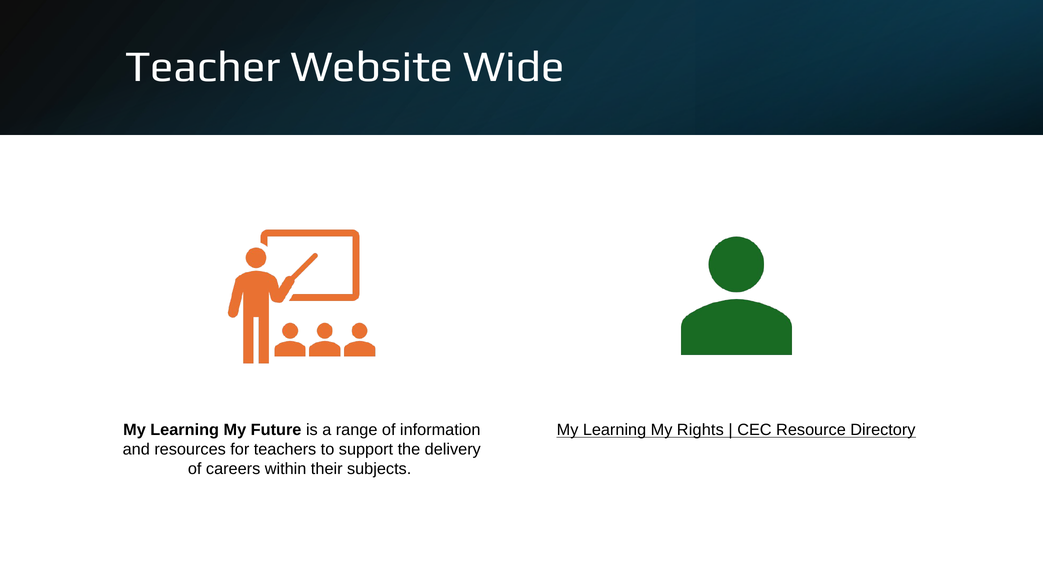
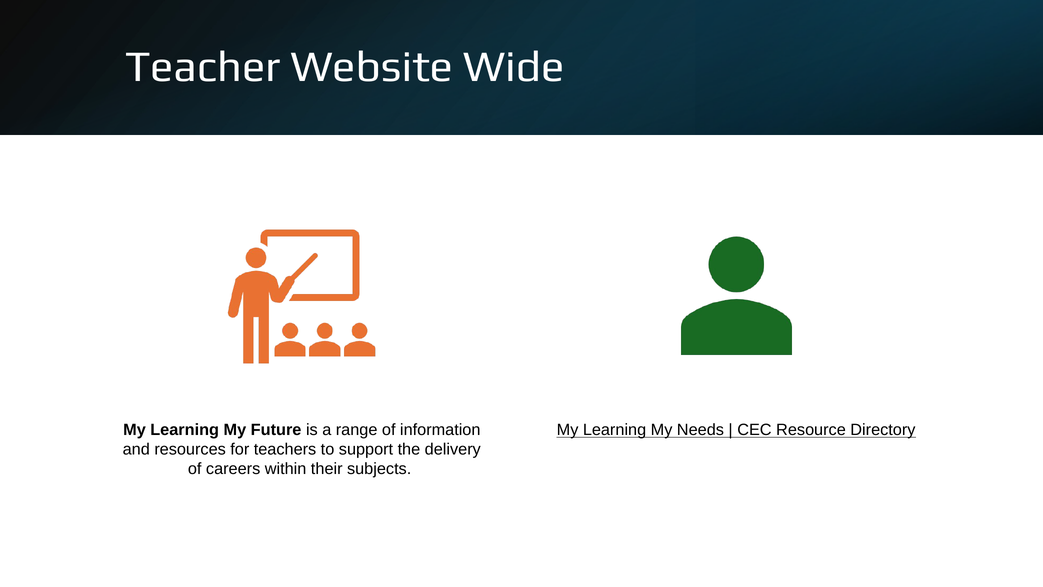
Rights: Rights -> Needs
